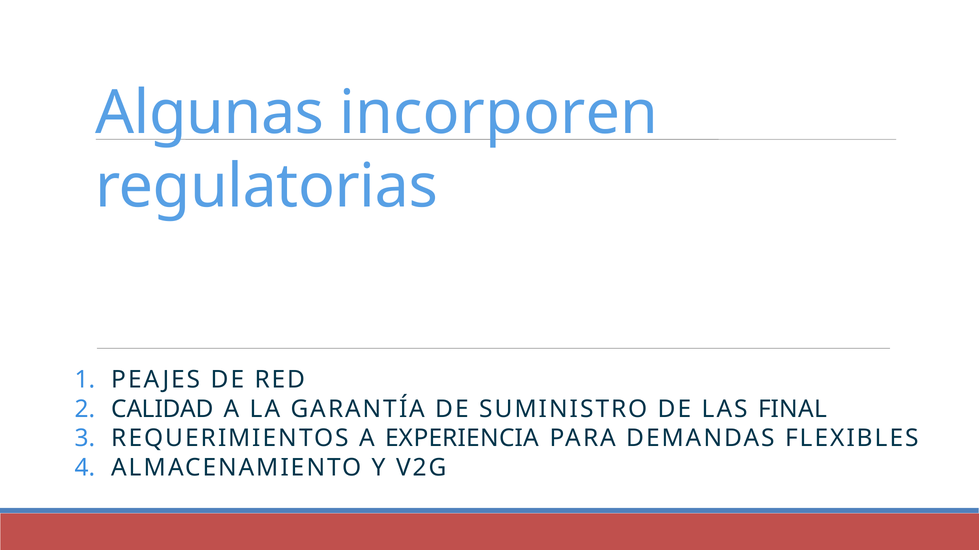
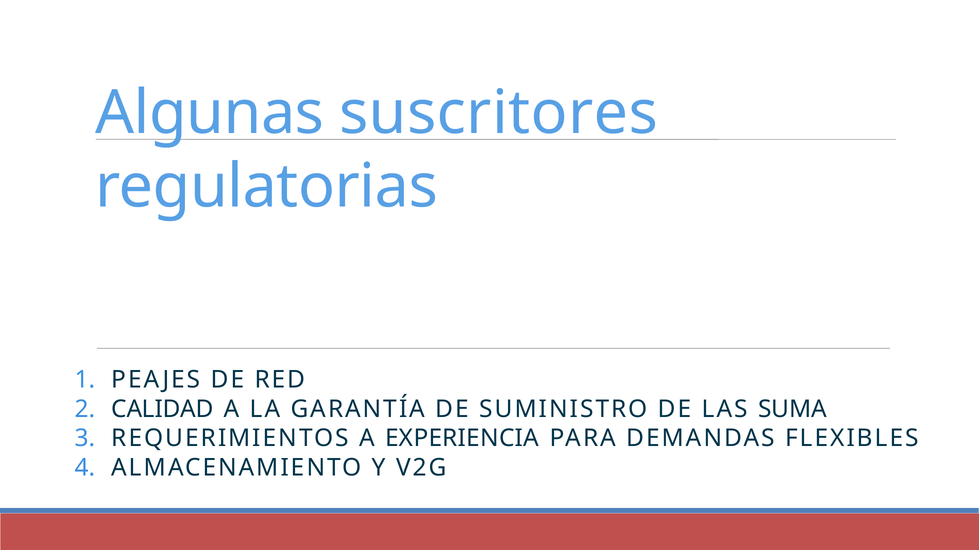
incorporen: incorporen -> suscritores
FINAL: FINAL -> SUMA
